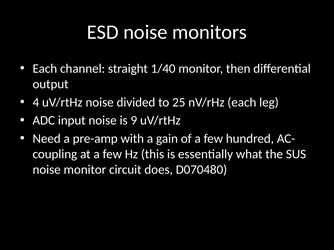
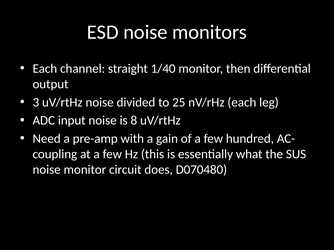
4: 4 -> 3
9: 9 -> 8
